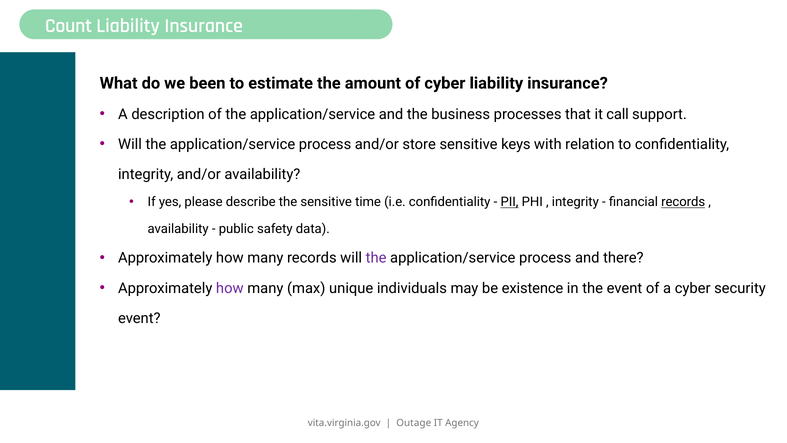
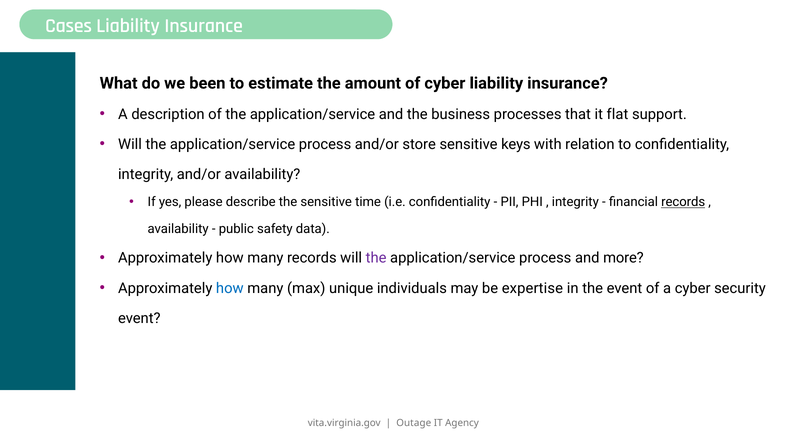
Count: Count -> Cases
call: call -> flat
PII underline: present -> none
there: there -> more
how at (230, 288) colour: purple -> blue
existence: existence -> expertise
